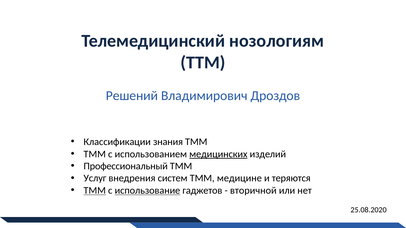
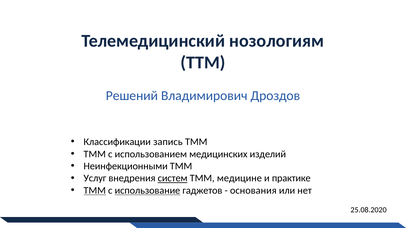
знания: знания -> запись
медицинских underline: present -> none
Профессиональный: Профессиональный -> Неинфекционными
систем underline: none -> present
теряются: теряются -> практике
вторичной: вторичной -> основания
